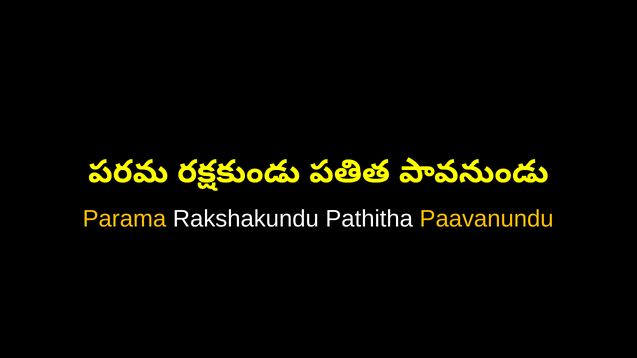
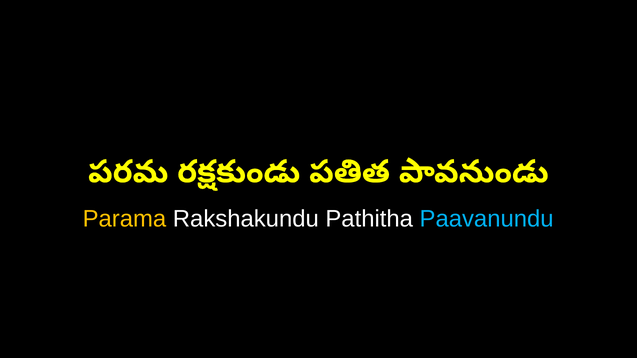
Paavanundu colour: yellow -> light blue
